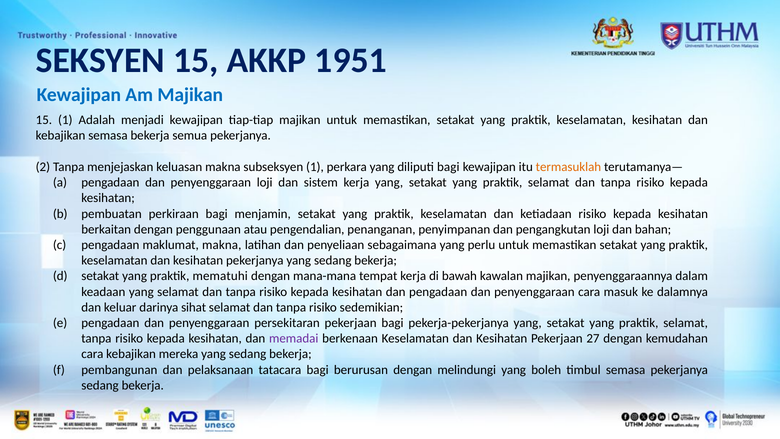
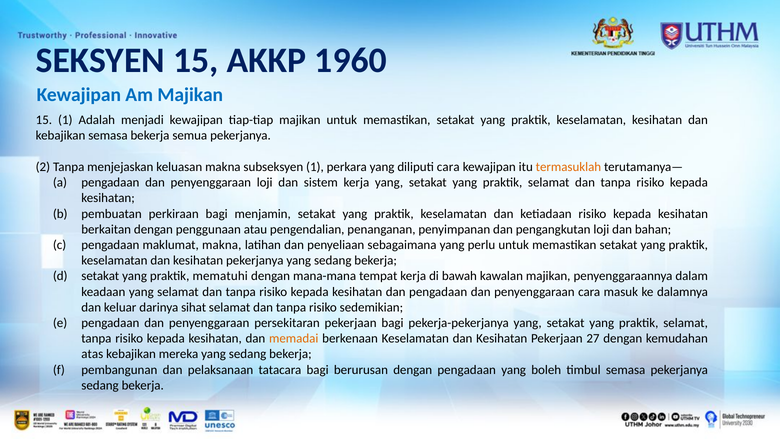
1951: 1951 -> 1960
diliputi bagi: bagi -> cara
memadai colour: purple -> orange
cara at (92, 354): cara -> atas
dengan melindungi: melindungi -> pengadaan
